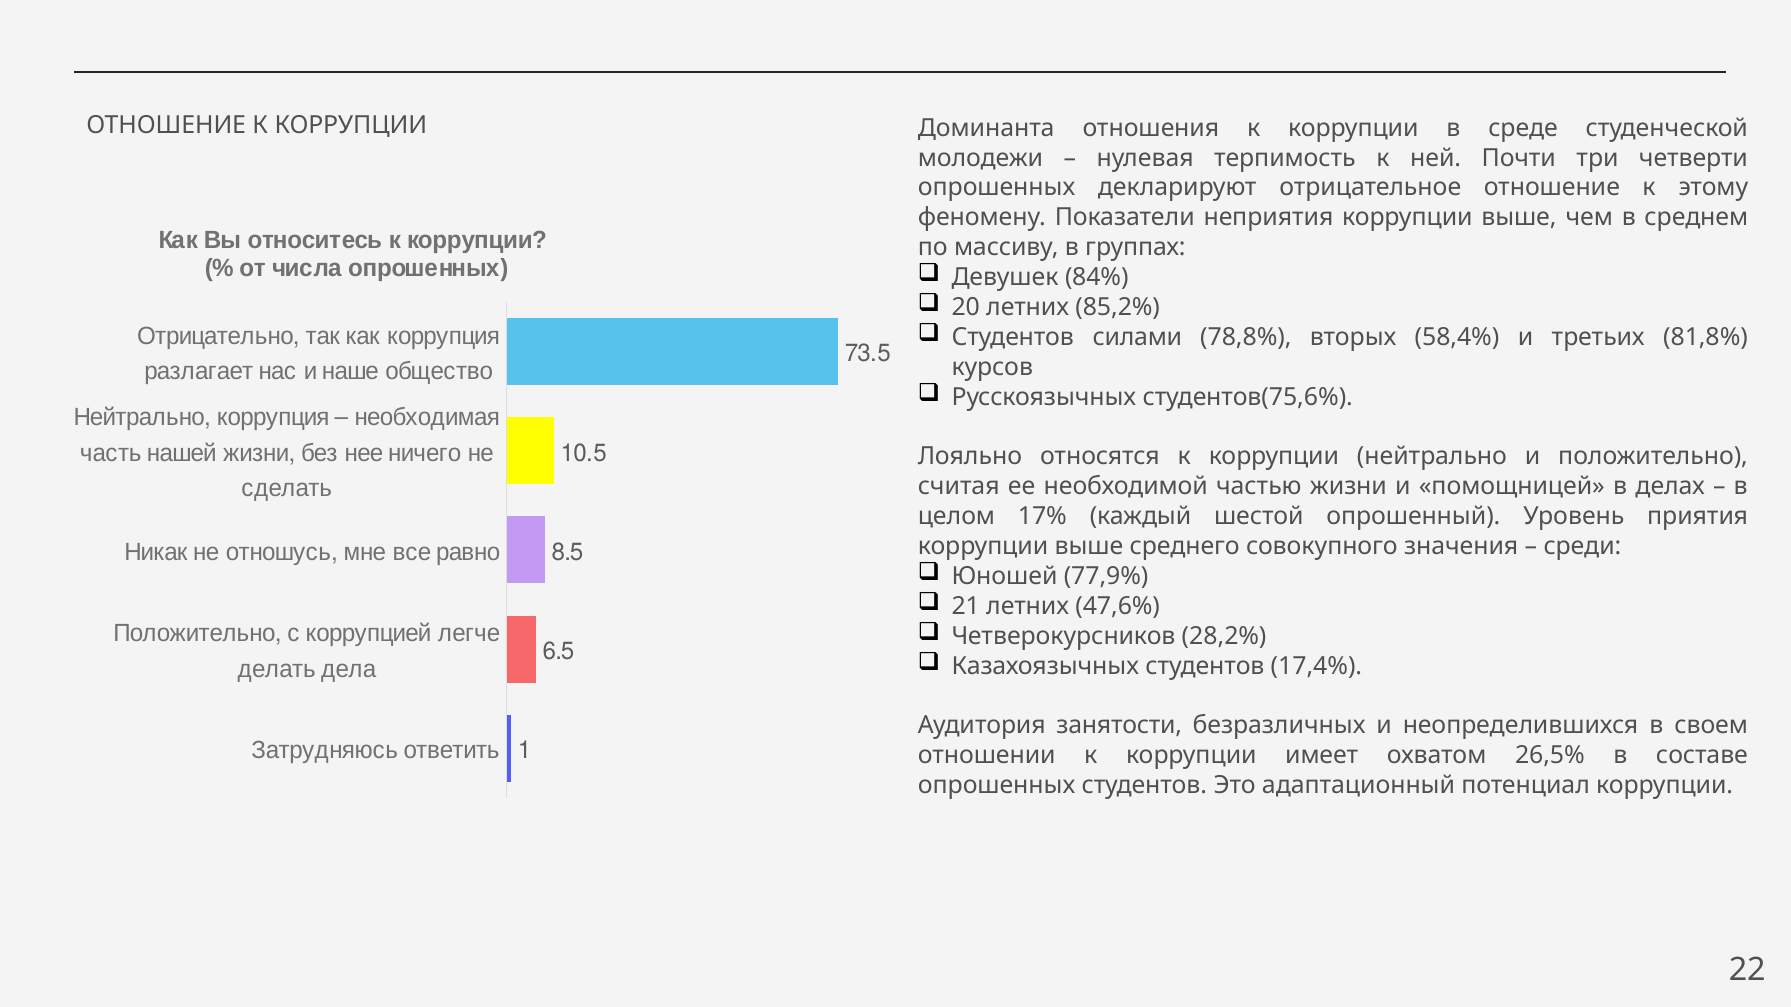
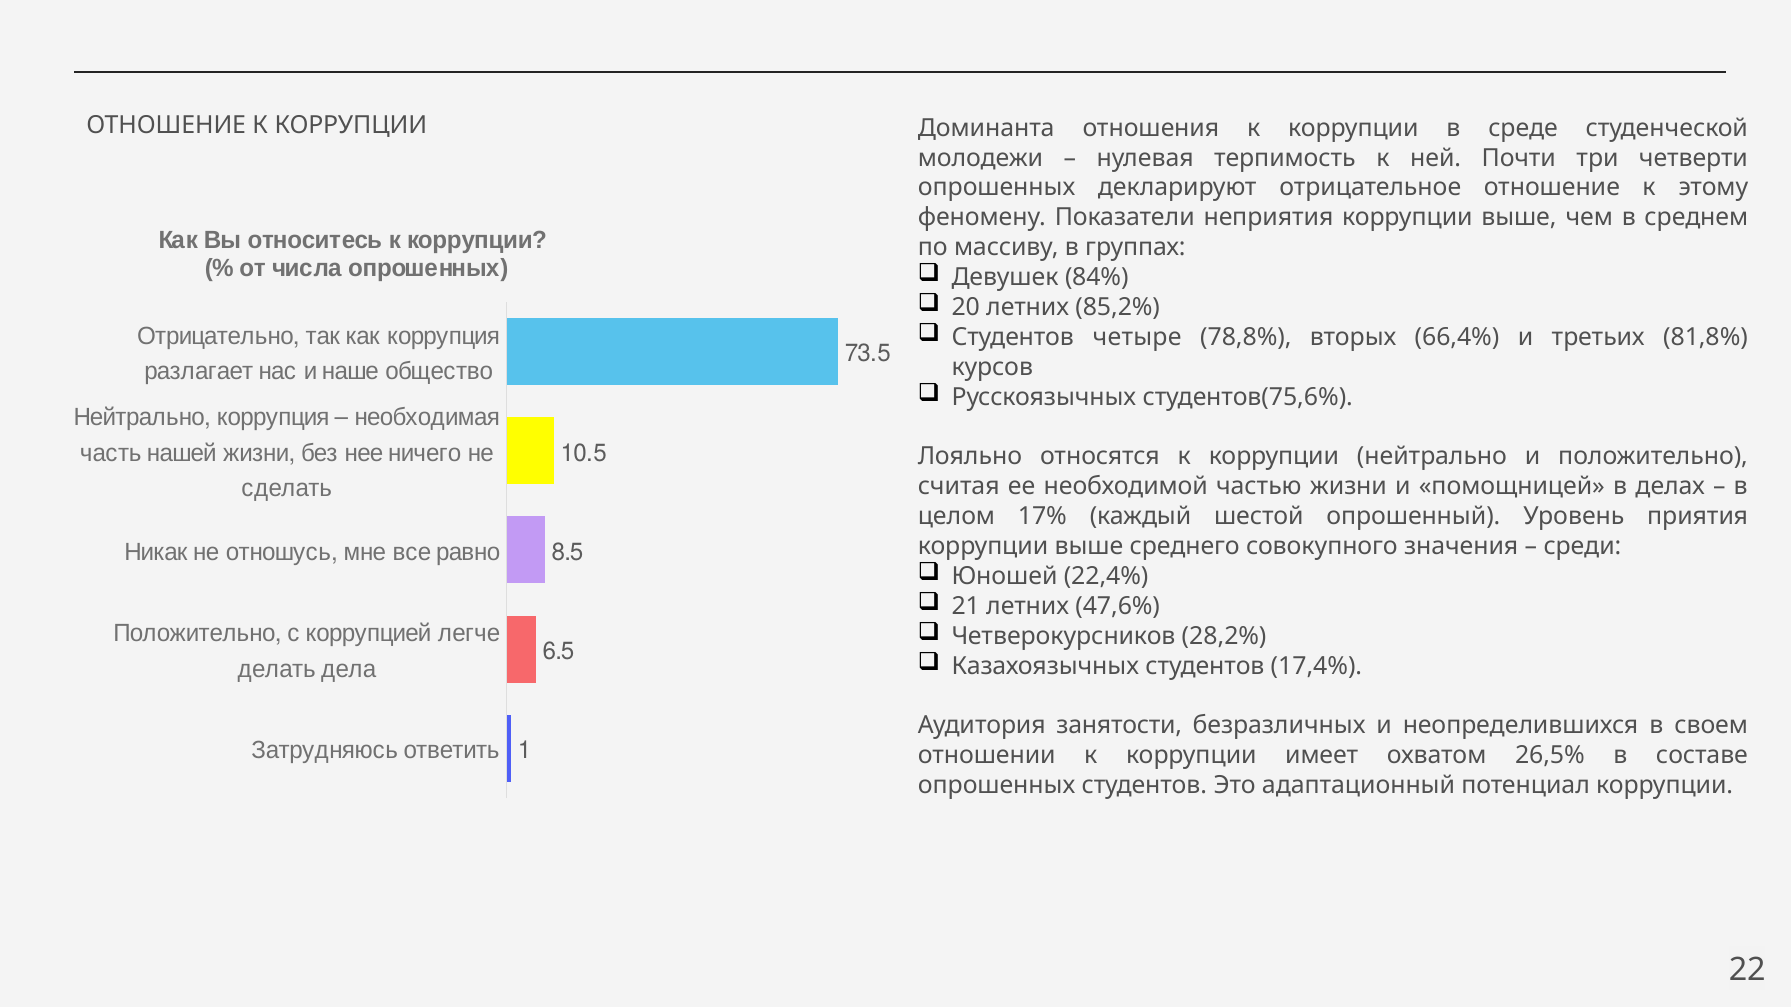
силами: силами -> четыре
58,4%: 58,4% -> 66,4%
77,9%: 77,9% -> 22,4%
